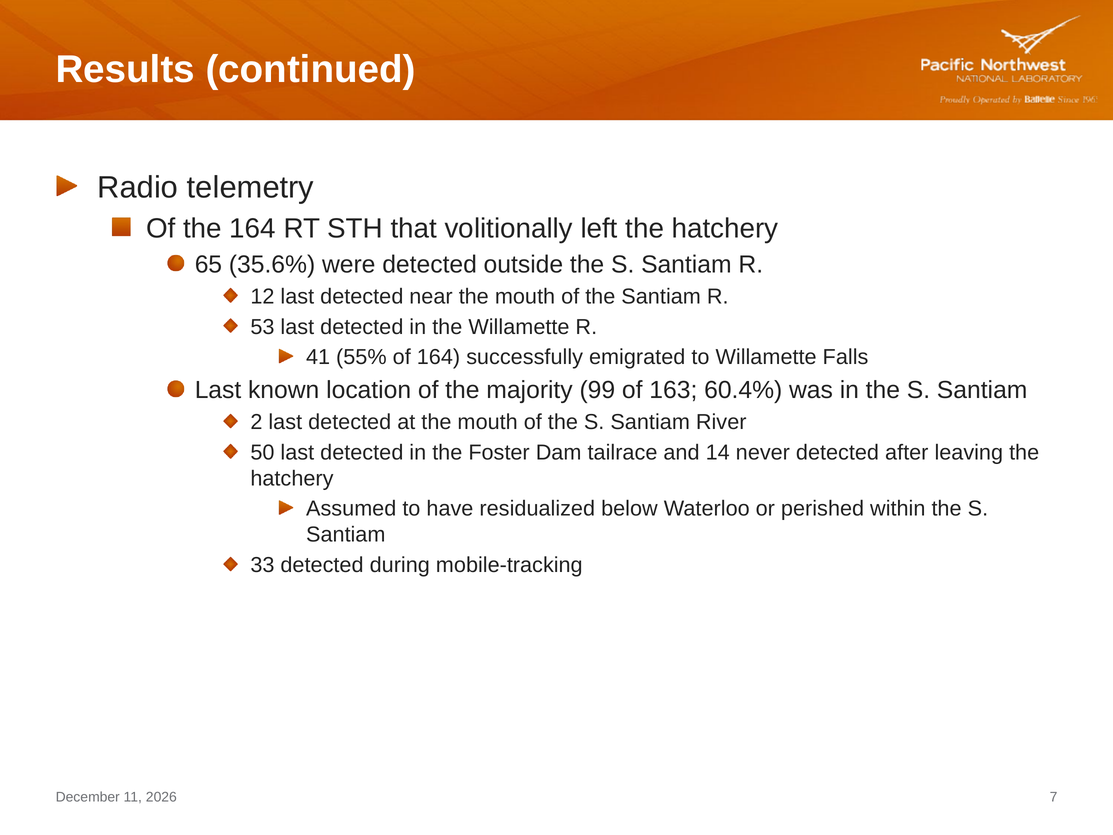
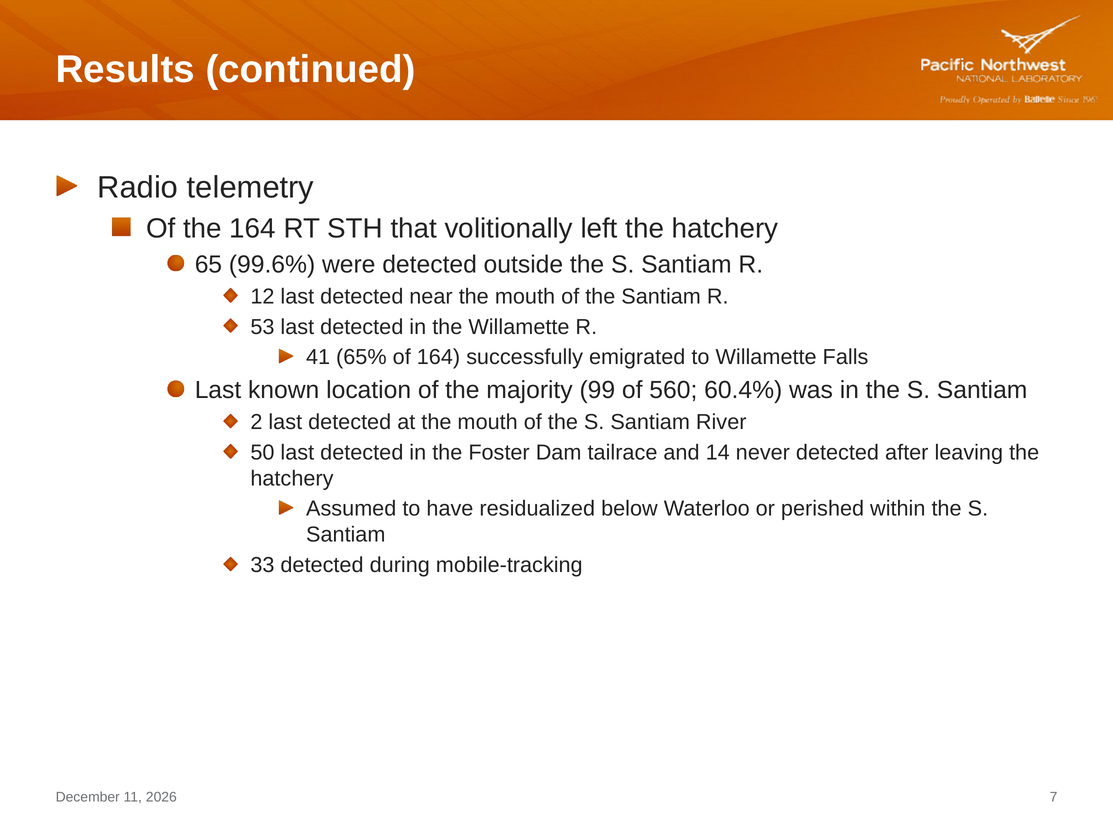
35.6%: 35.6% -> 99.6%
55%: 55% -> 65%
163: 163 -> 560
